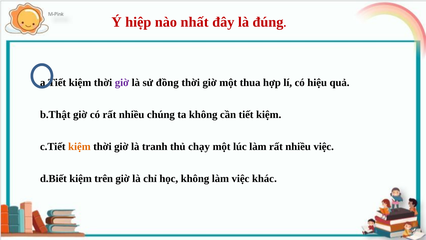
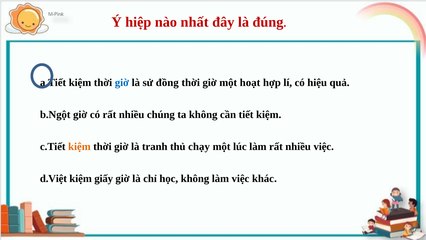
giờ at (122, 82) colour: purple -> blue
thua: thua -> hoạt
b.Thật: b.Thật -> b.Ngột
d.Biết: d.Biết -> d.Việt
trên: trên -> giấy
